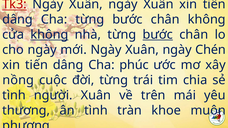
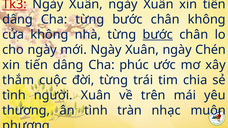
không at (49, 35) underline: present -> none
nồng: nồng -> thắm
khoe: khoe -> nhạc
